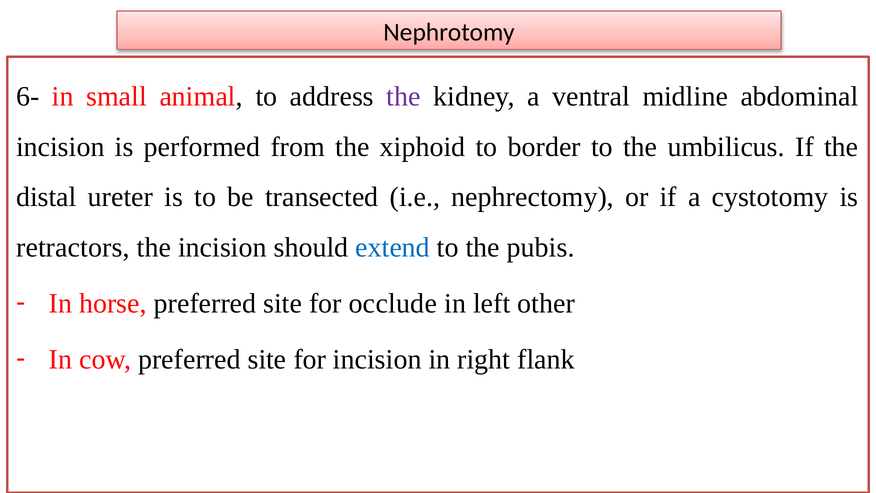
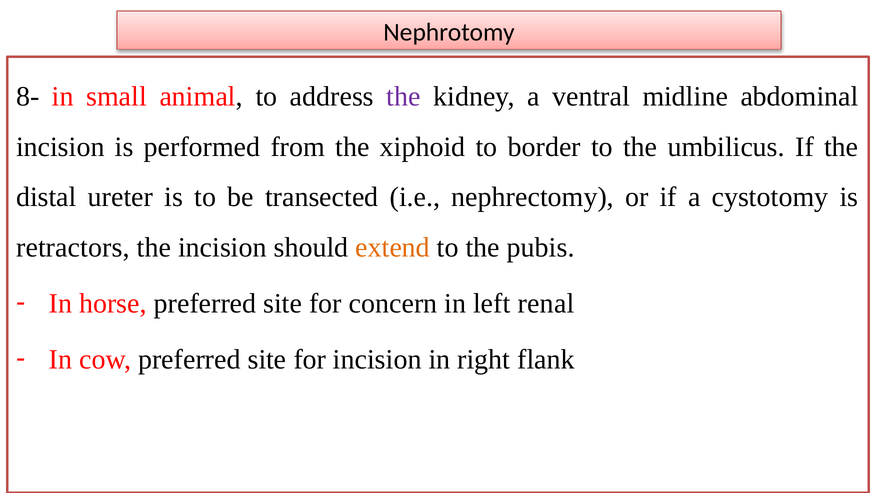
6-: 6- -> 8-
extend colour: blue -> orange
occlude: occlude -> concern
other: other -> renal
